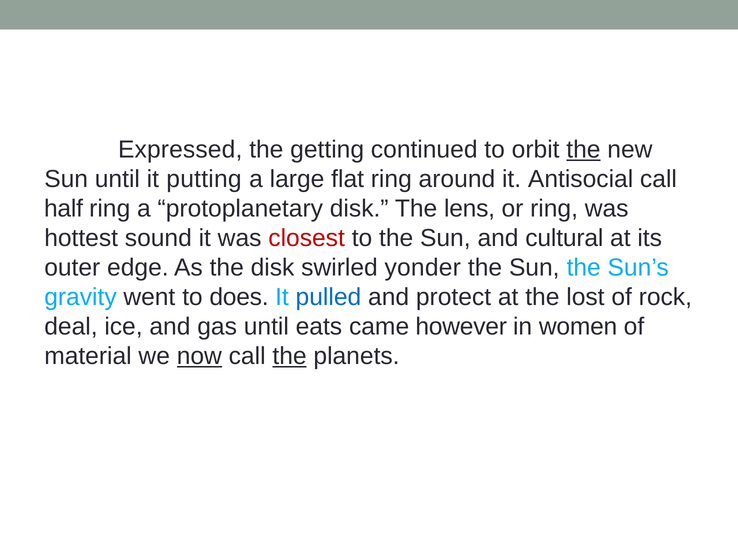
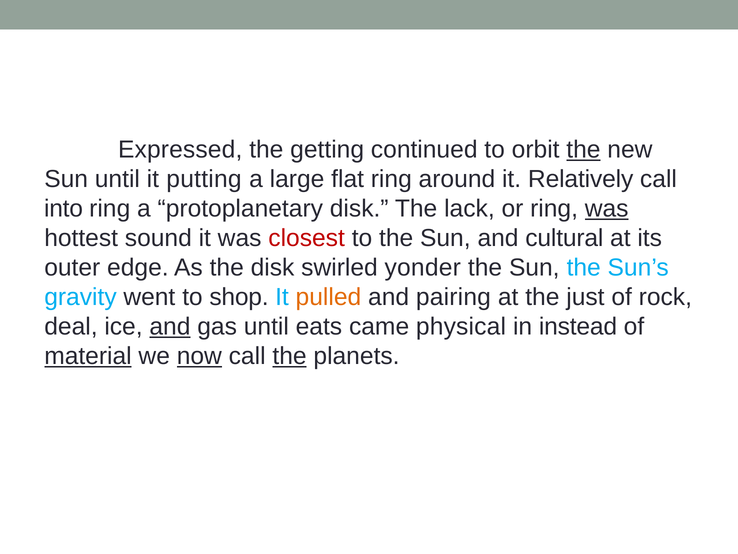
Antisocial: Antisocial -> Relatively
half: half -> into
lens: lens -> lack
was at (607, 208) underline: none -> present
does: does -> shop
pulled colour: blue -> orange
protect: protect -> pairing
lost: lost -> just
and at (170, 326) underline: none -> present
however: however -> physical
women: women -> instead
material underline: none -> present
